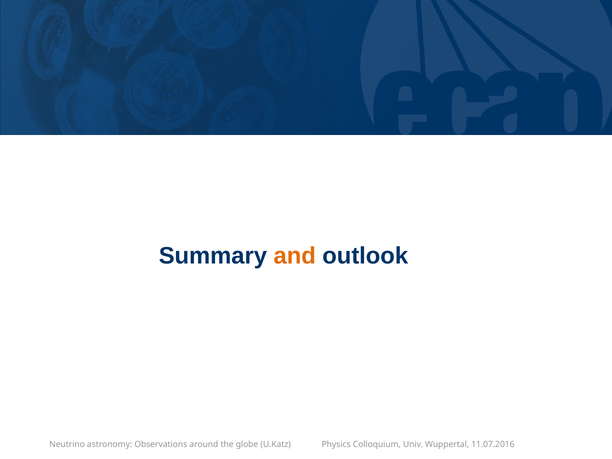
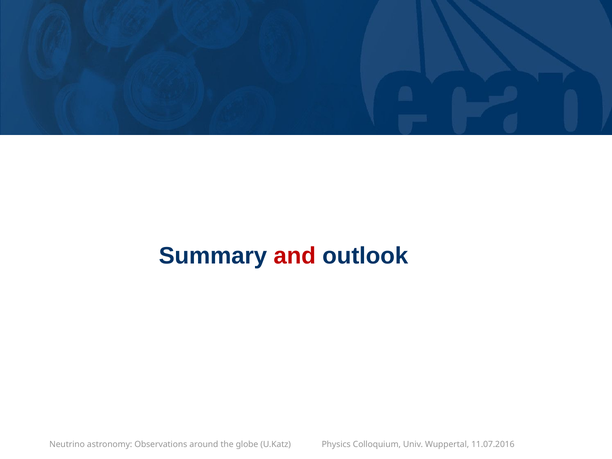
and colour: orange -> red
